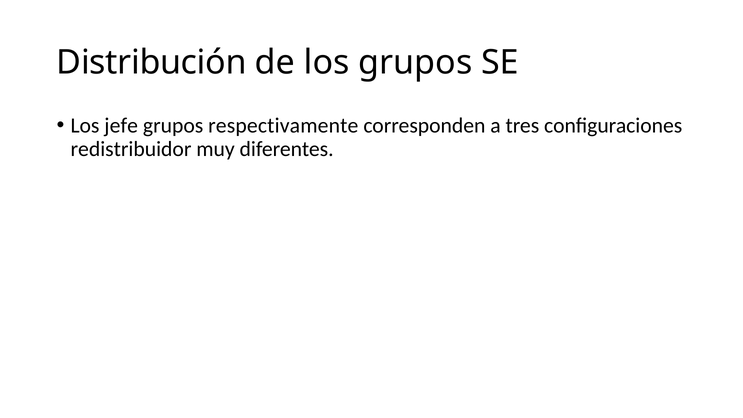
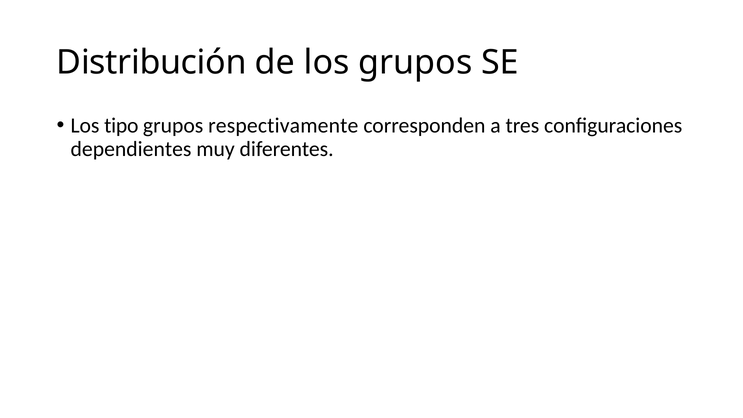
jefe: jefe -> tipo
redistribuidor: redistribuidor -> dependientes
